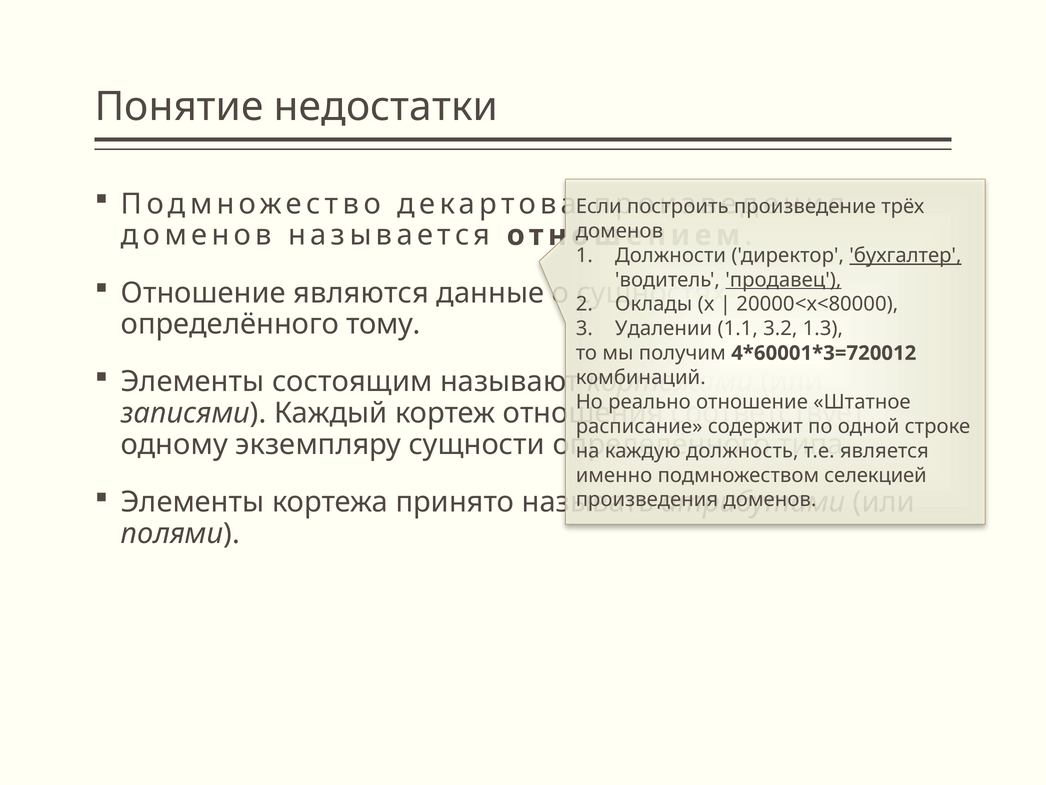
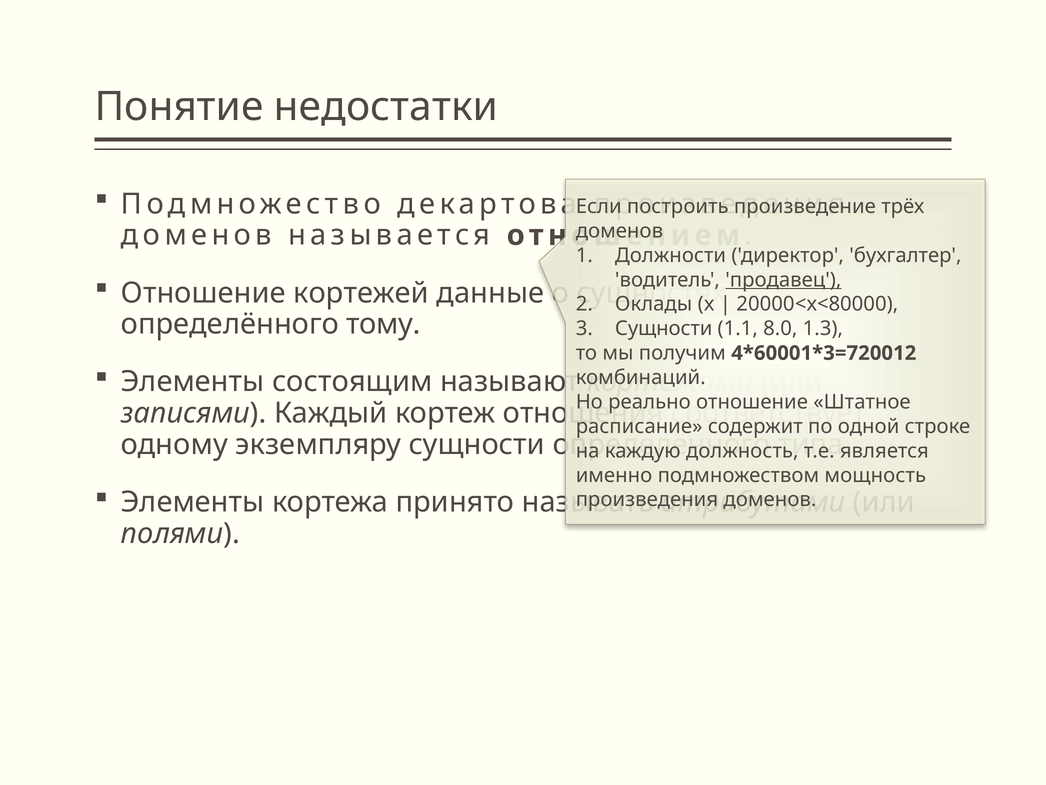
бухгалтер underline: present -> none
являются: являются -> кортежей
Удалении at (664, 329): Удалении -> Сущности
3.2: 3.2 -> 8.0
селекцией: селекцией -> мощность
